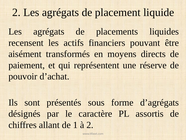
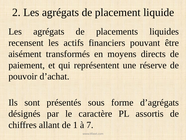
à 2: 2 -> 7
